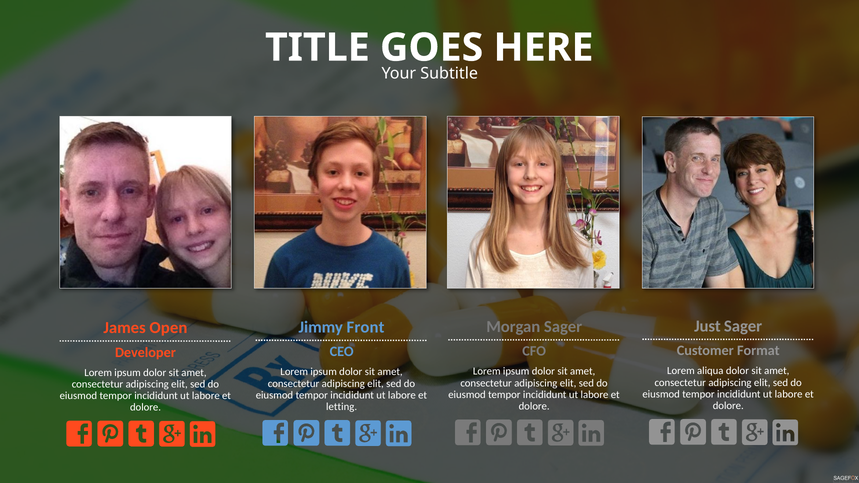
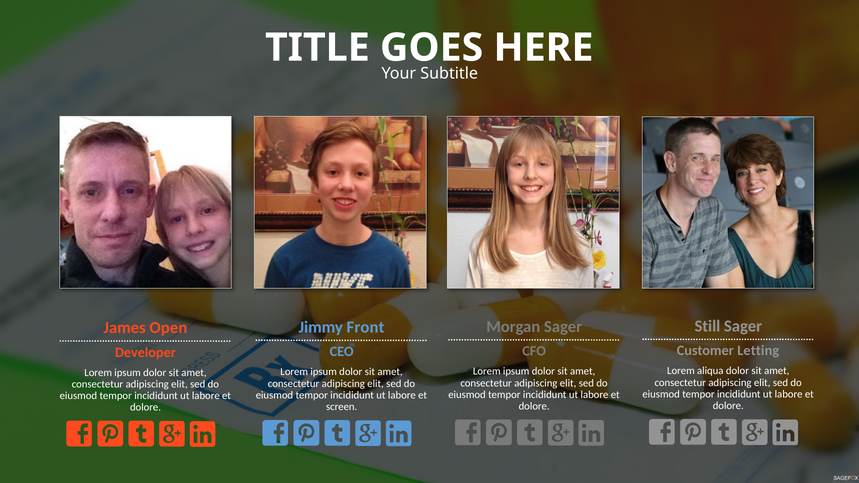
Just: Just -> Still
Format: Format -> Letting
letting: letting -> screen
